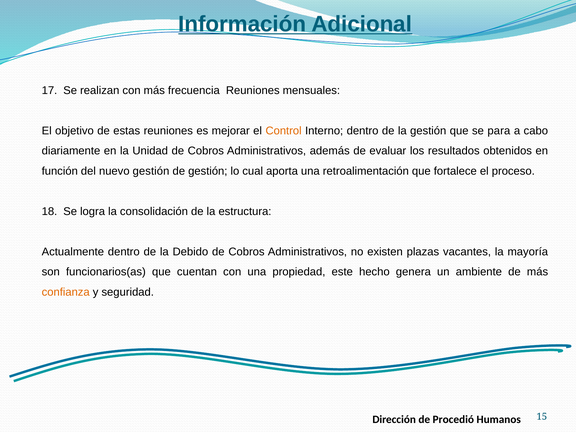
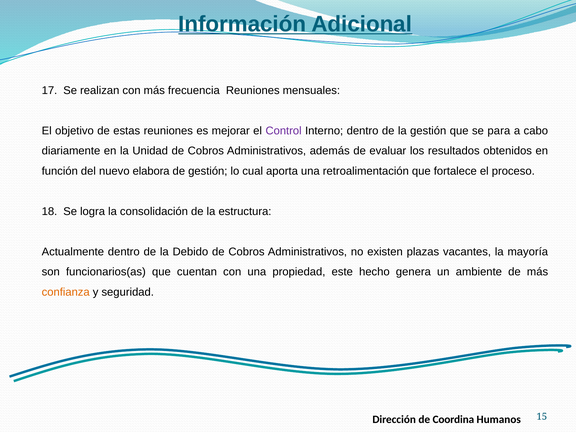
Control colour: orange -> purple
nuevo gestión: gestión -> elabora
Procedió: Procedió -> Coordina
